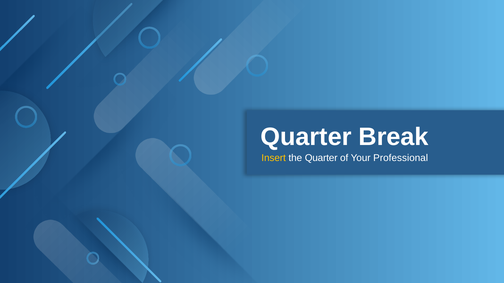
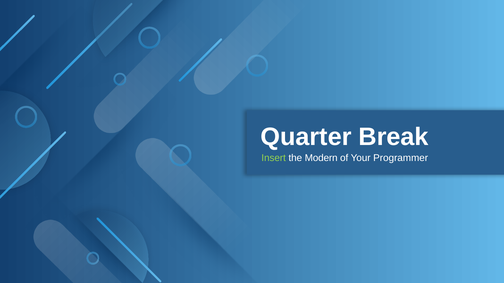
Insert colour: yellow -> light green
the Quarter: Quarter -> Modern
Professional: Professional -> Programmer
